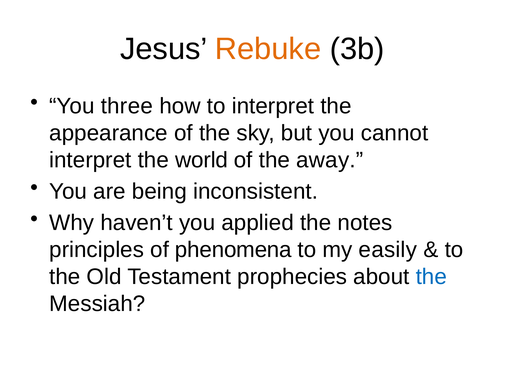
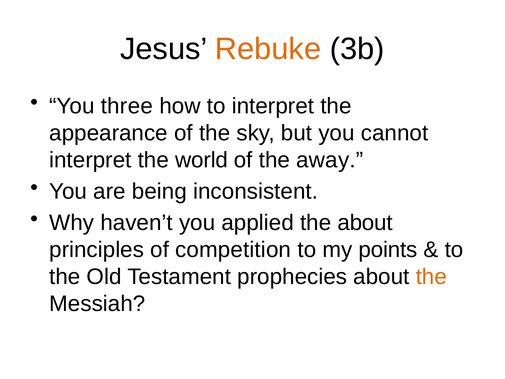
the notes: notes -> about
phenomena: phenomena -> competition
easily: easily -> points
the at (431, 277) colour: blue -> orange
